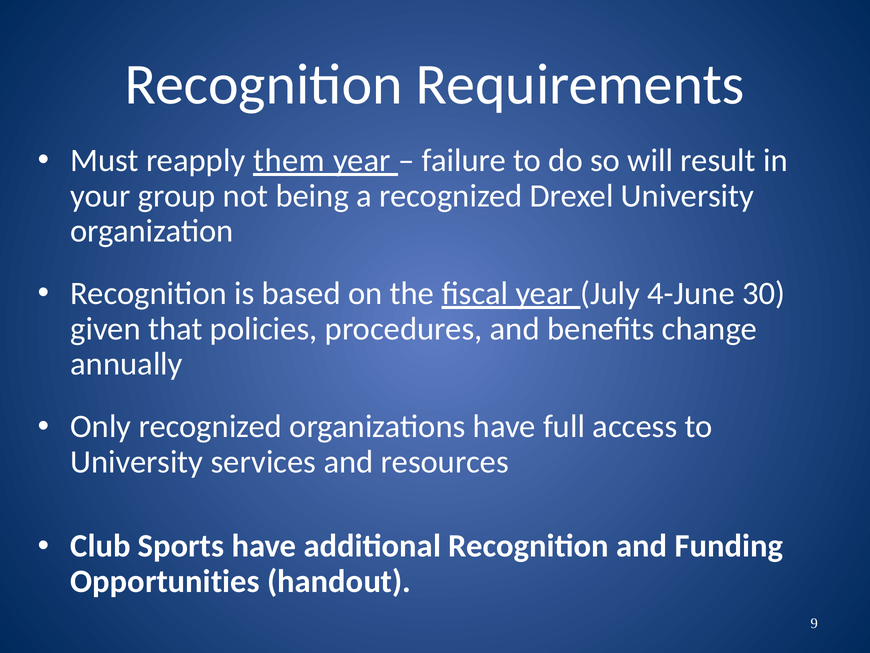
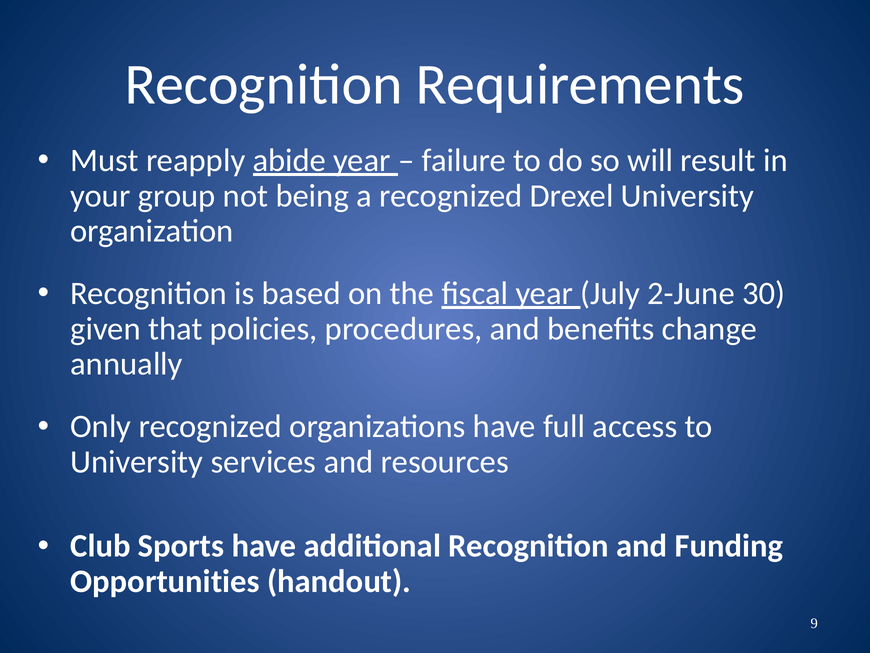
them: them -> abide
4-June: 4-June -> 2-June
